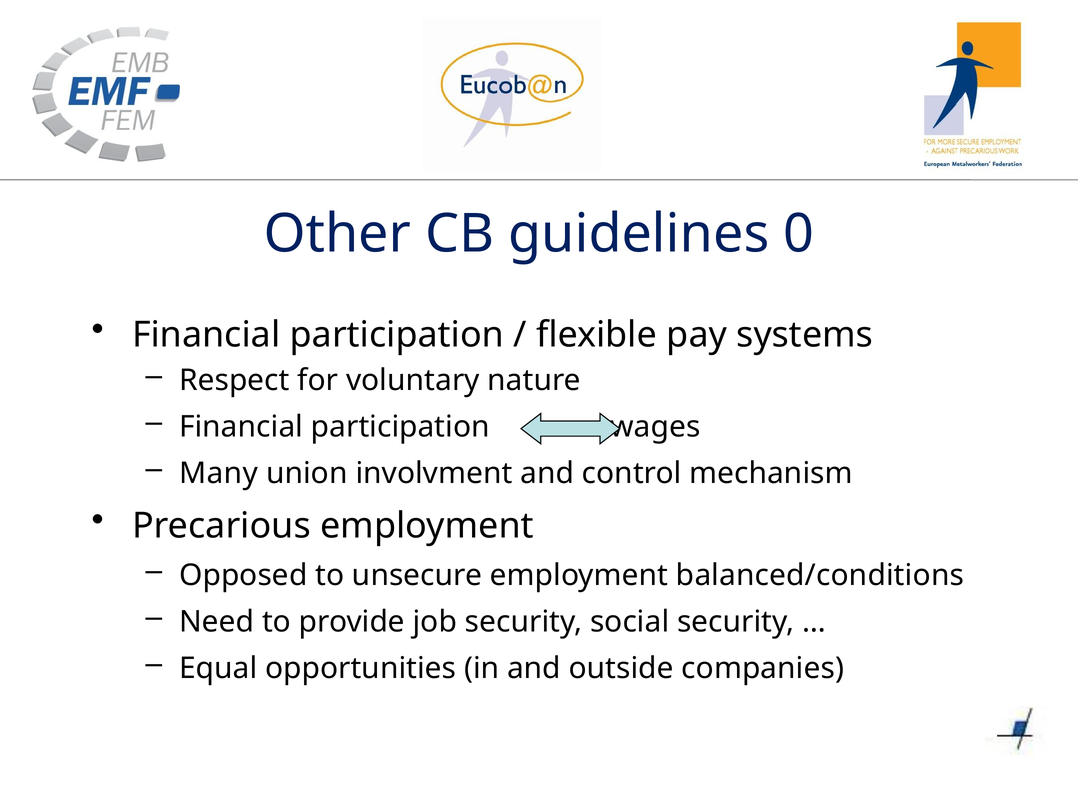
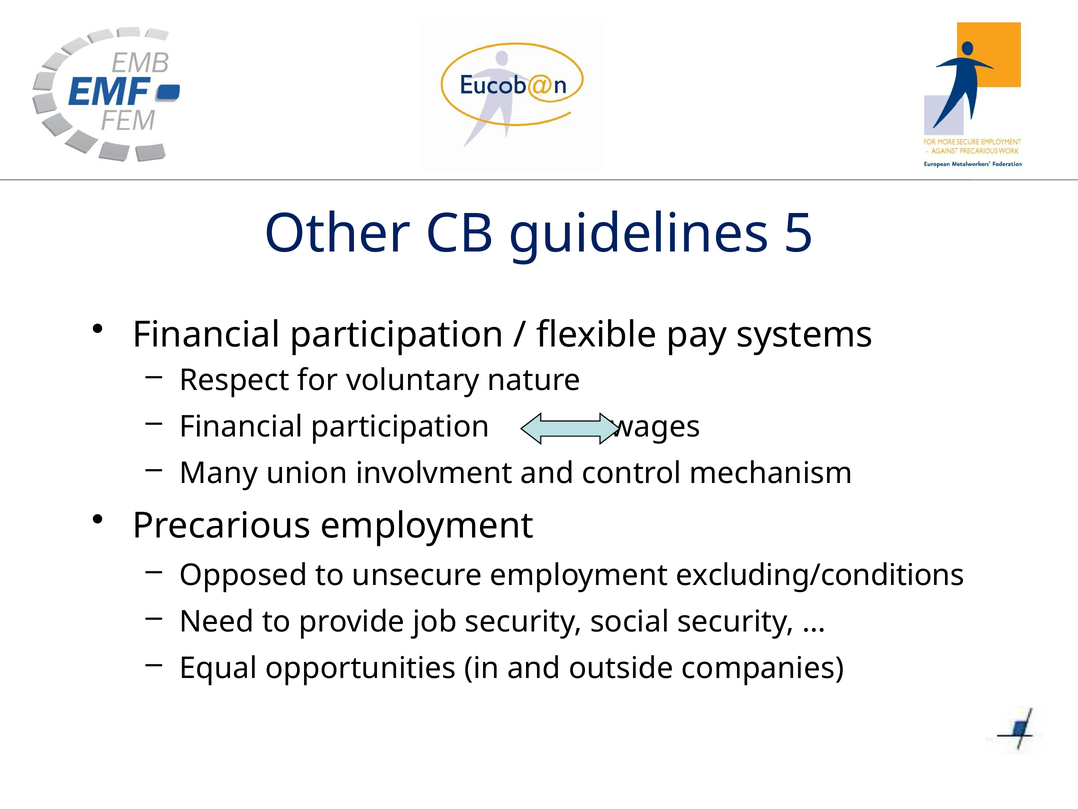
0: 0 -> 5
balanced/conditions: balanced/conditions -> excluding/conditions
